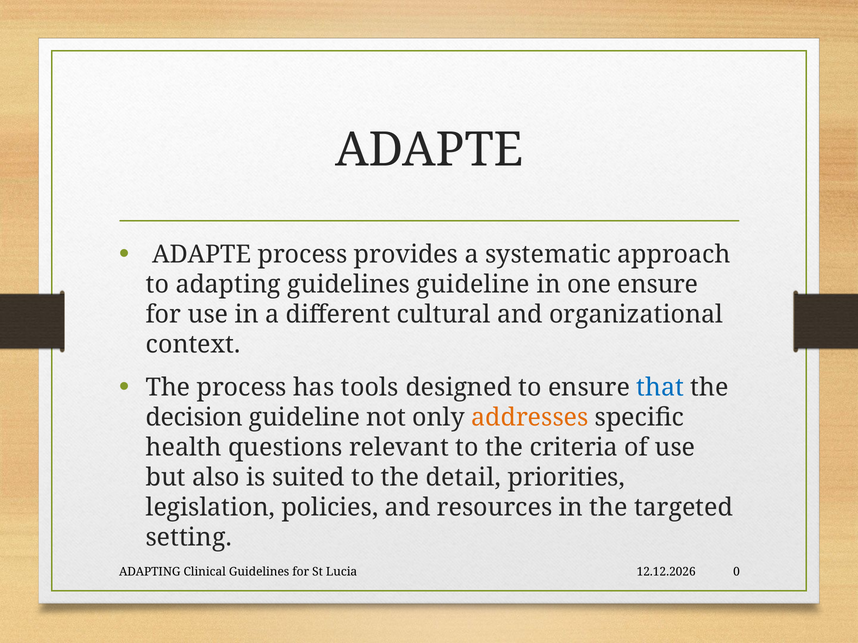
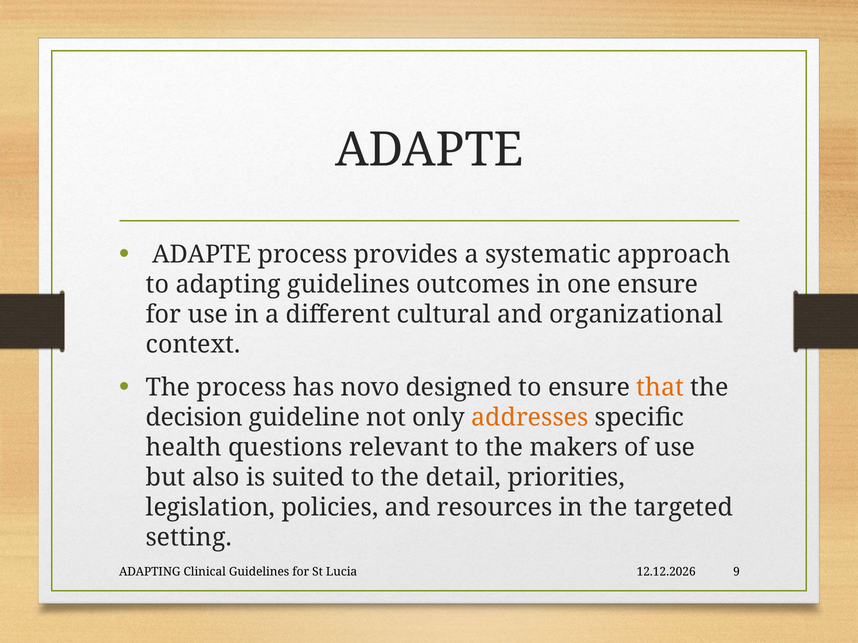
guidelines guideline: guideline -> outcomes
tools: tools -> novo
that colour: blue -> orange
criteria: criteria -> makers
0: 0 -> 9
